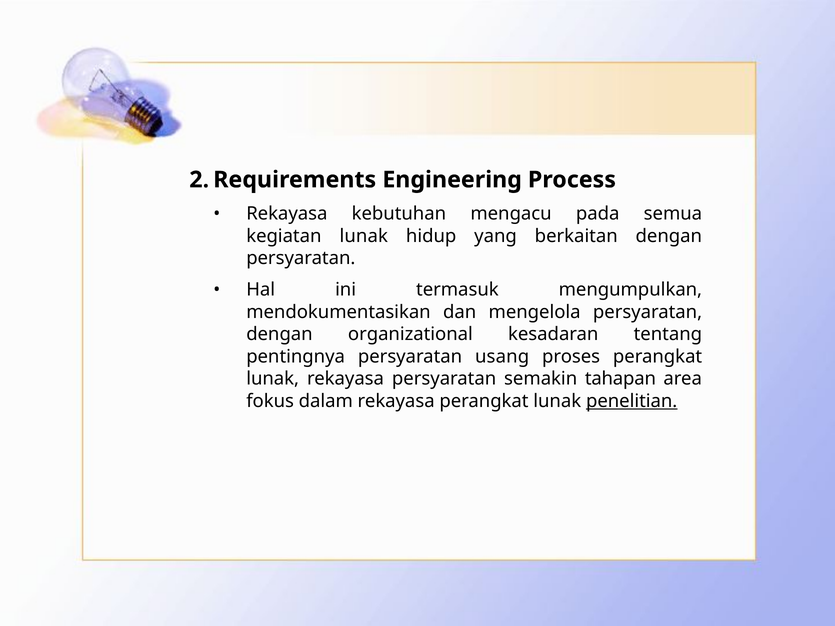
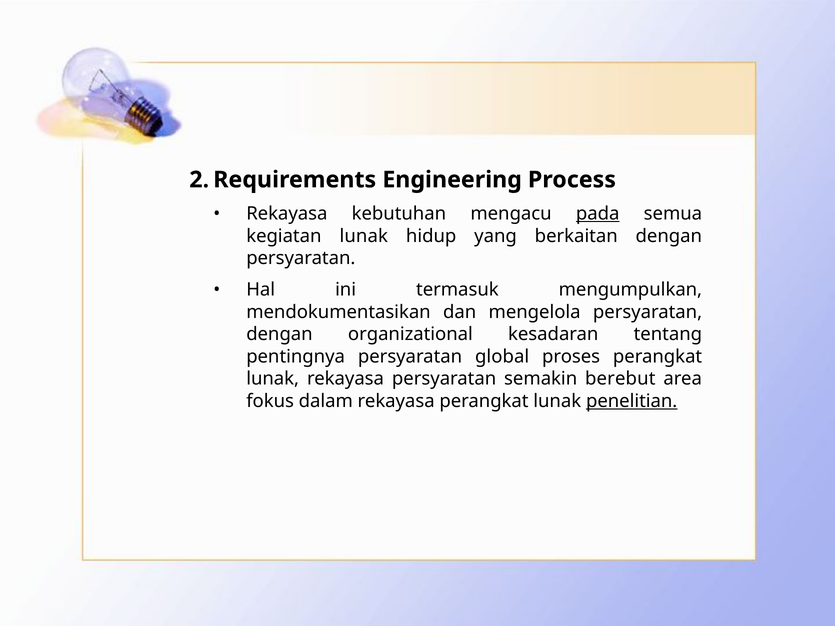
pada underline: none -> present
usang: usang -> global
tahapan: tahapan -> berebut
